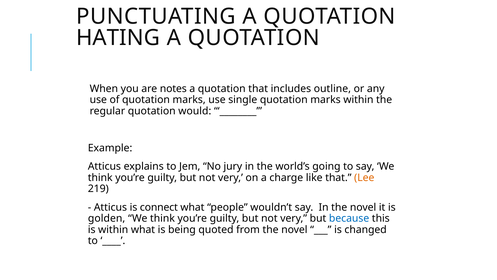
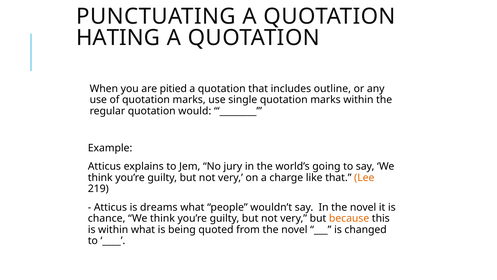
notes: notes -> pitied
connect: connect -> dreams
golden: golden -> chance
because colour: blue -> orange
